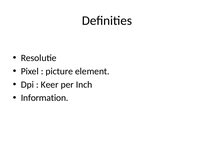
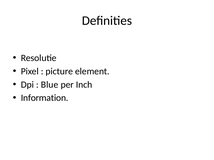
Keer: Keer -> Blue
